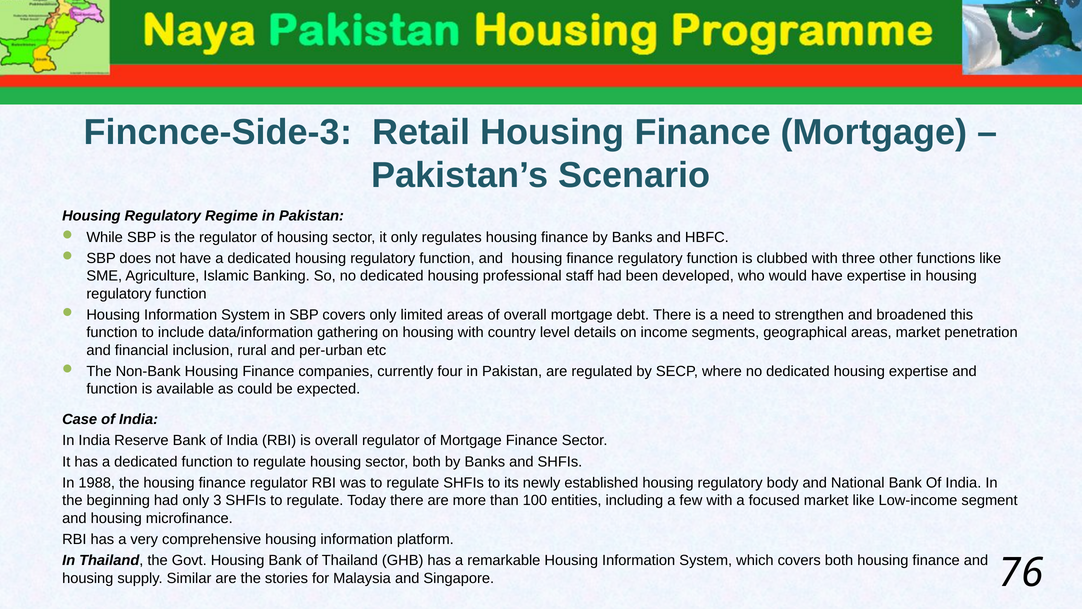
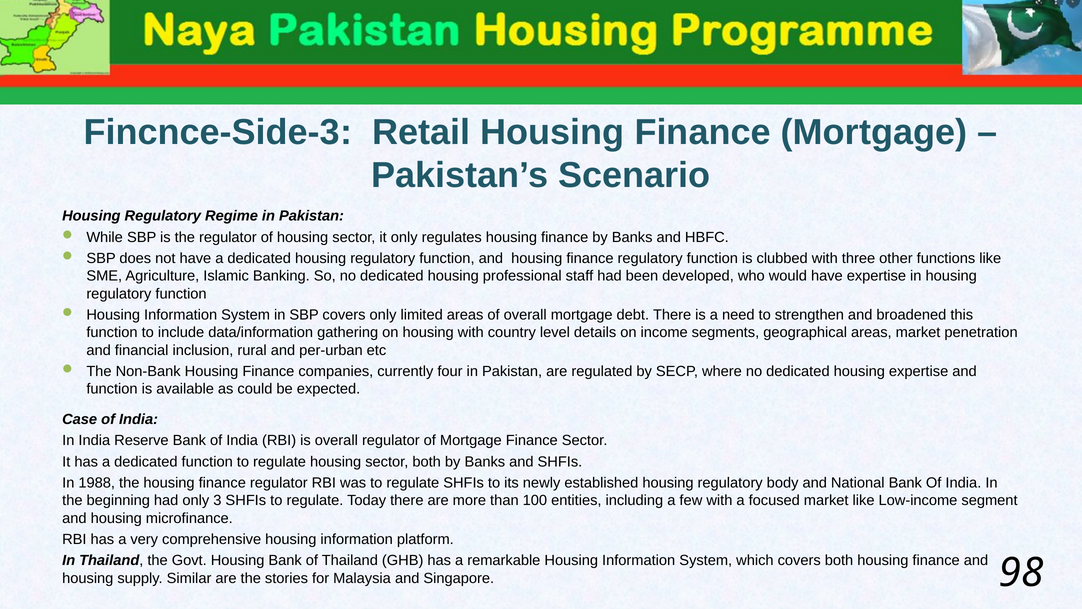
76: 76 -> 98
